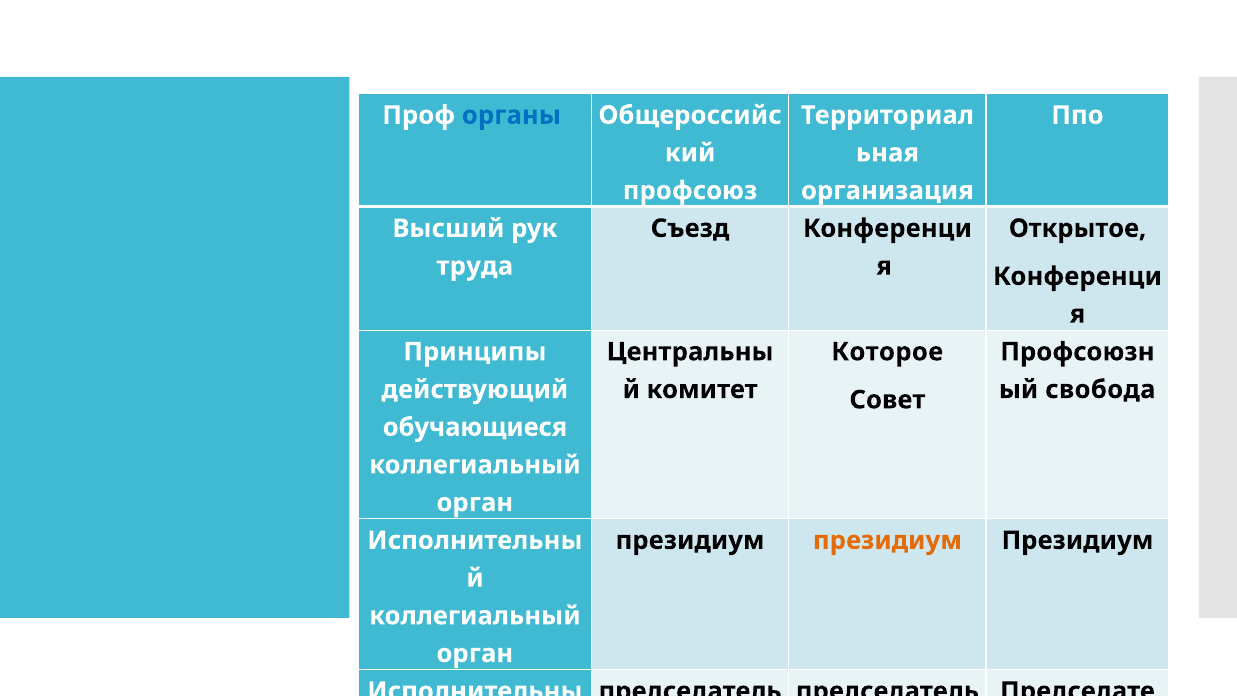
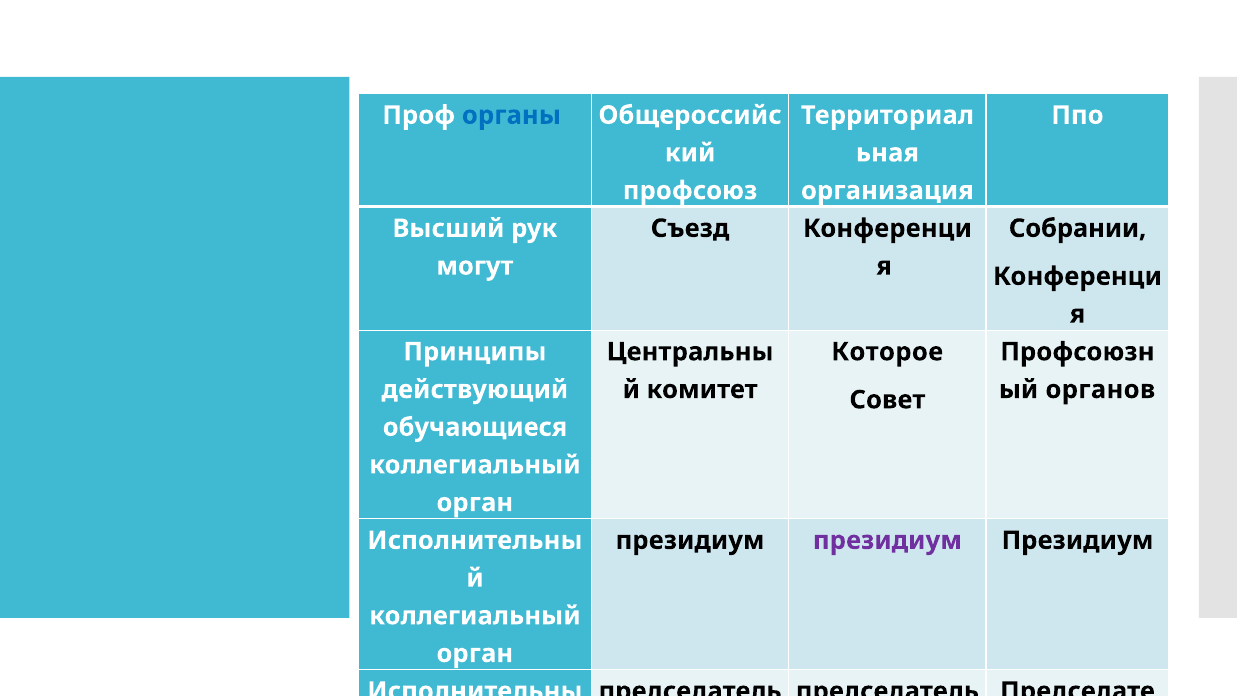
Открытое: Открытое -> Собрании
труда: труда -> могут
свобода: свобода -> органов
президиум at (887, 540) colour: orange -> purple
